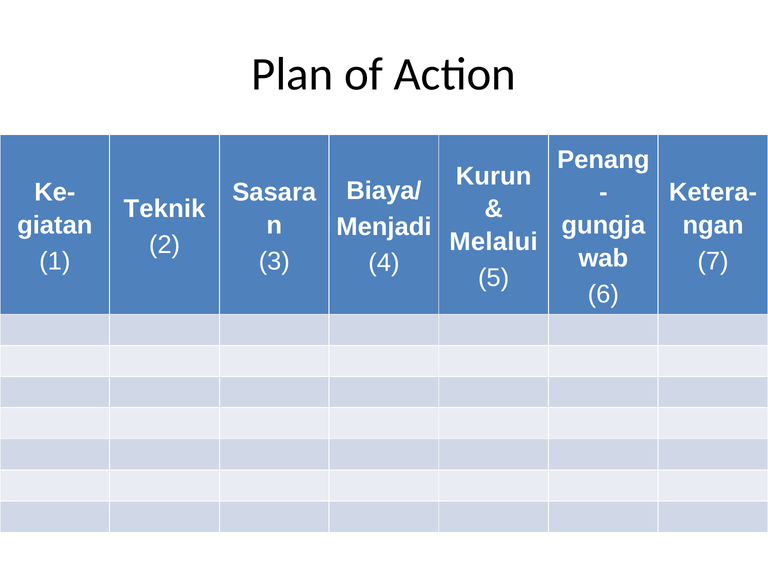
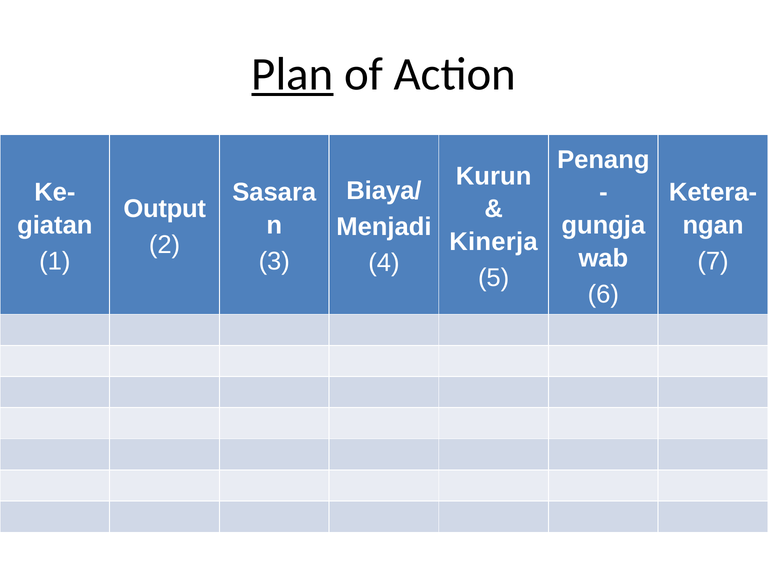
Plan underline: none -> present
Teknik: Teknik -> Output
Melalui: Melalui -> Kinerja
